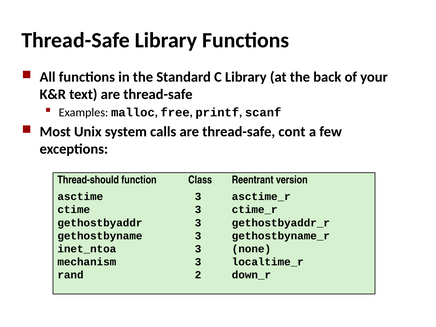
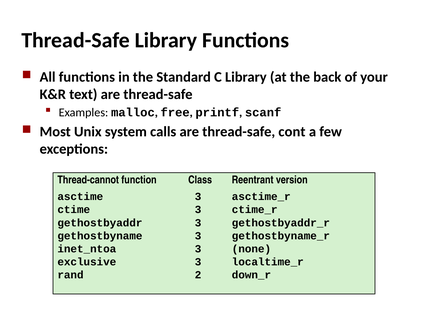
Thread-should: Thread-should -> Thread-cannot
mechanism: mechanism -> exclusive
